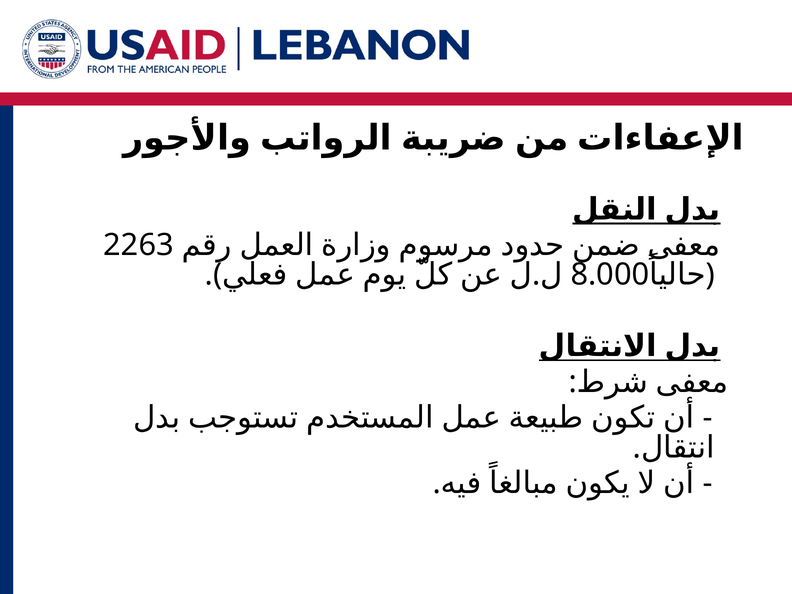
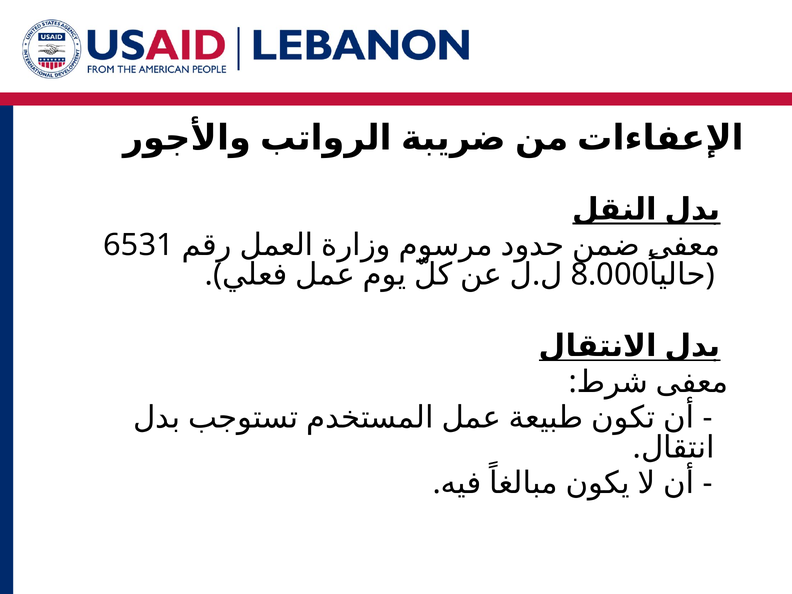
2263: 2263 -> 6531
